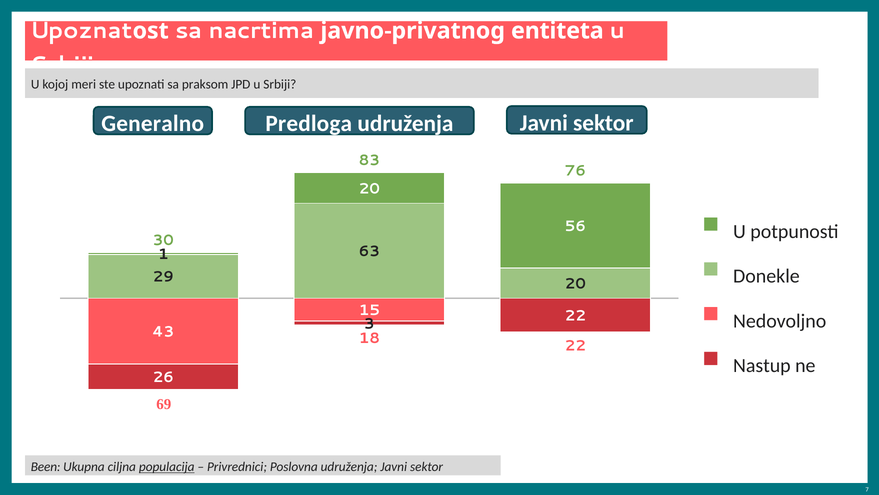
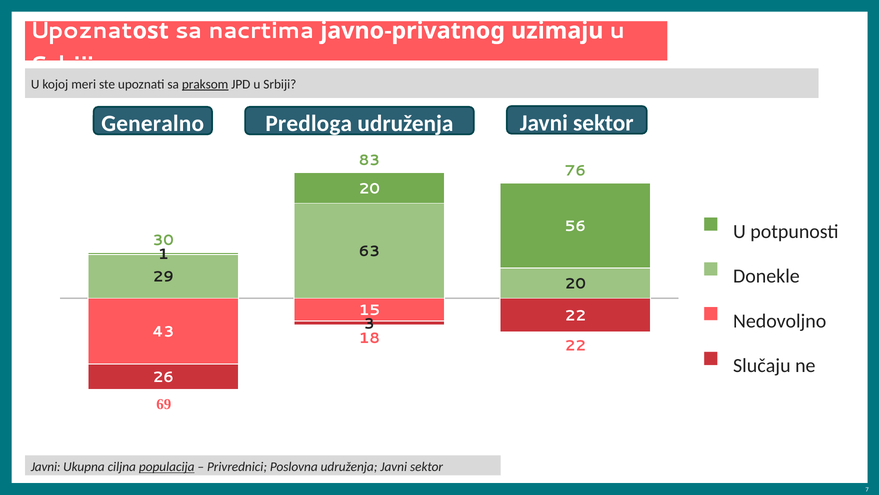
entiteta: entiteta -> uzimaju
praksom underline: none -> present
Nastup: Nastup -> Slučaju
Been at (46, 467): Been -> Javni
